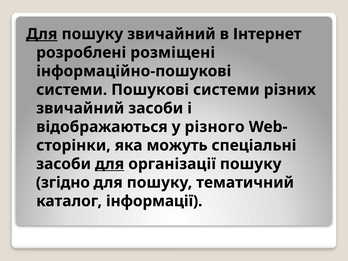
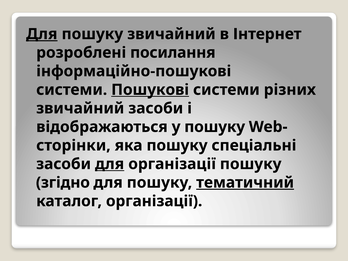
розміщені: розміщені -> посилання
Пошукові underline: none -> present
у різного: різного -> пошуку
яка можуть: можуть -> пошуку
тематичний underline: none -> present
каталог інформації: інформації -> організації
